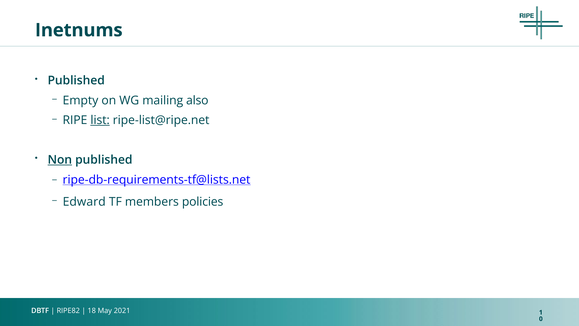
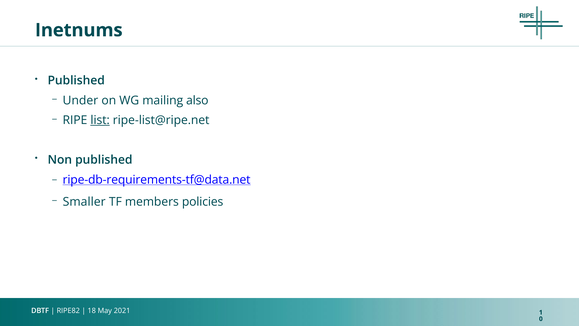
Empty: Empty -> Under
Non underline: present -> none
ripe-db-requirements-tf@lists.net: ripe-db-requirements-tf@lists.net -> ripe-db-requirements-tf@data.net
Edward: Edward -> Smaller
